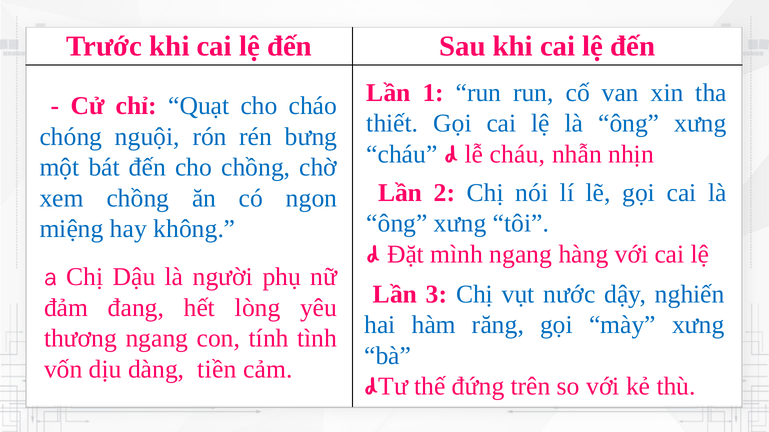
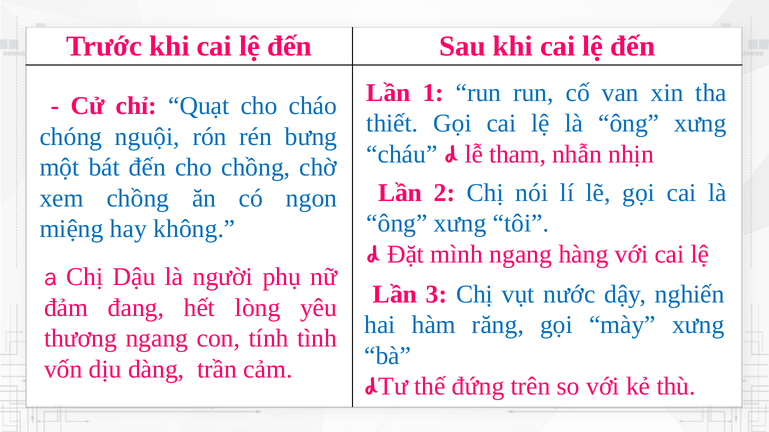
lễ cháu: cháu -> tham
tiền: tiền -> trần
